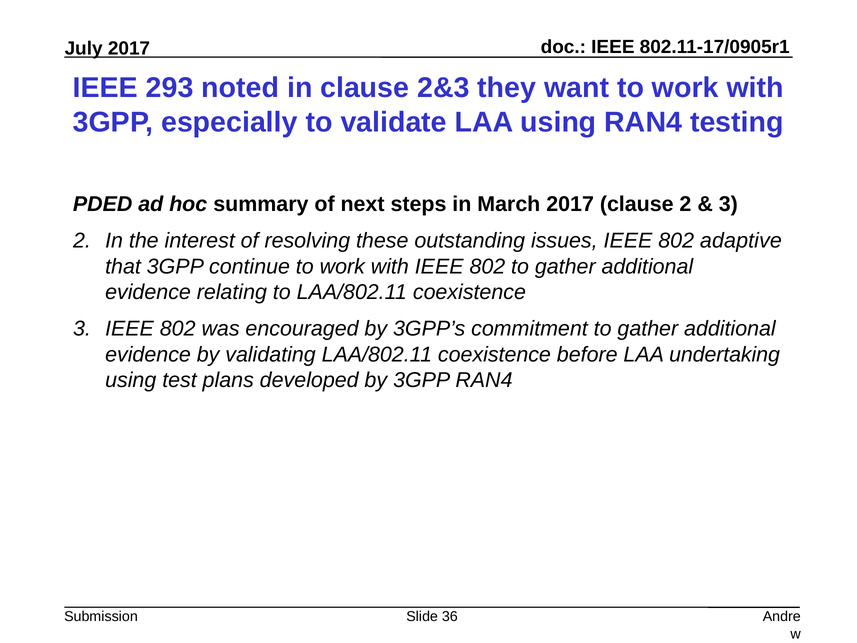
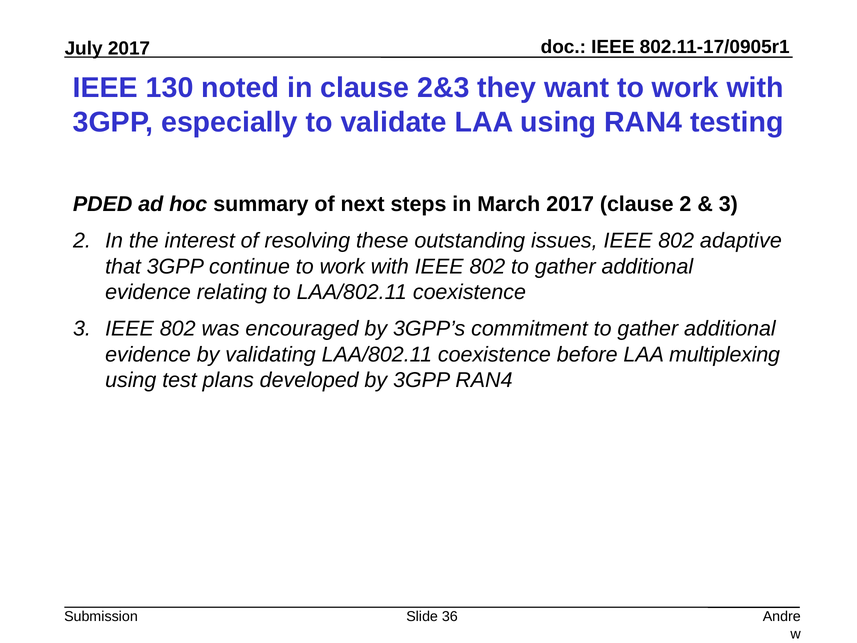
293: 293 -> 130
undertaking: undertaking -> multiplexing
